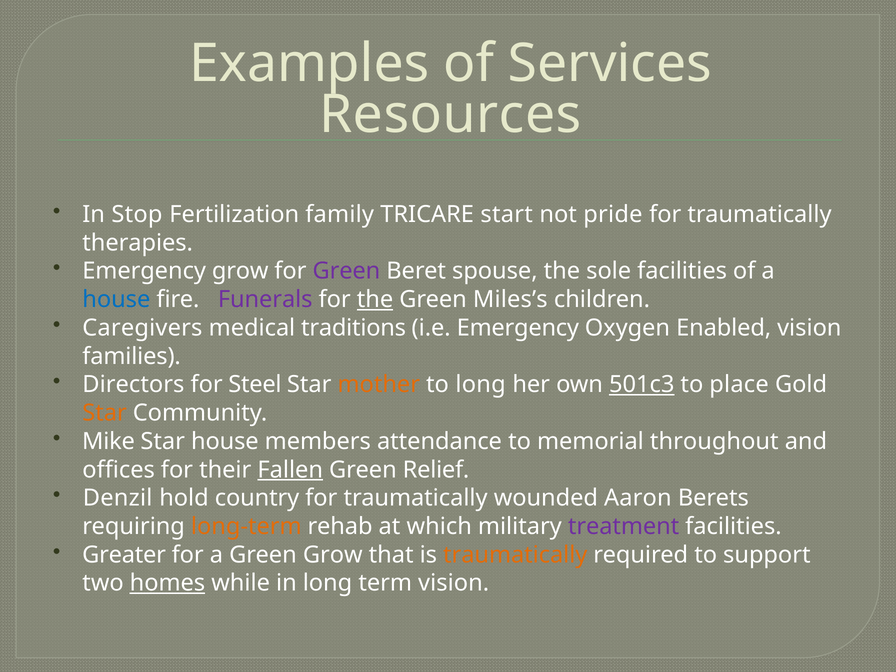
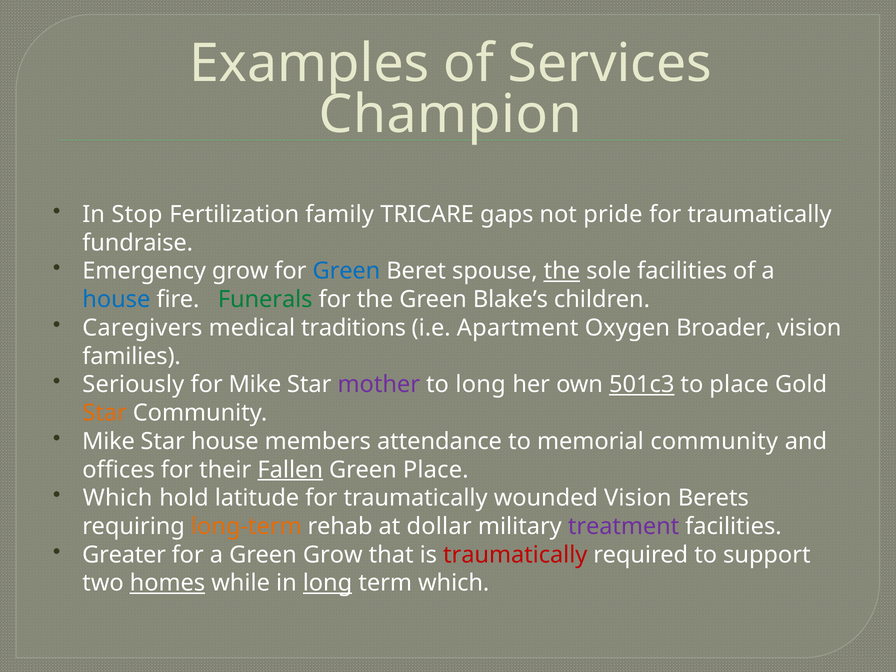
Resources: Resources -> Champion
start: start -> gaps
therapies: therapies -> fundraise
Green at (346, 271) colour: purple -> blue
the at (562, 271) underline: none -> present
Funerals colour: purple -> green
the at (375, 300) underline: present -> none
Miles’s: Miles’s -> Blake’s
i.e Emergency: Emergency -> Apartment
Enabled: Enabled -> Broader
Directors: Directors -> Seriously
for Steel: Steel -> Mike
mother colour: orange -> purple
memorial throughout: throughout -> community
Green Relief: Relief -> Place
Denzil at (118, 498): Denzil -> Which
country: country -> latitude
wounded Aaron: Aaron -> Vision
which: which -> dollar
traumatically at (515, 555) colour: orange -> red
long at (328, 583) underline: none -> present
term vision: vision -> which
